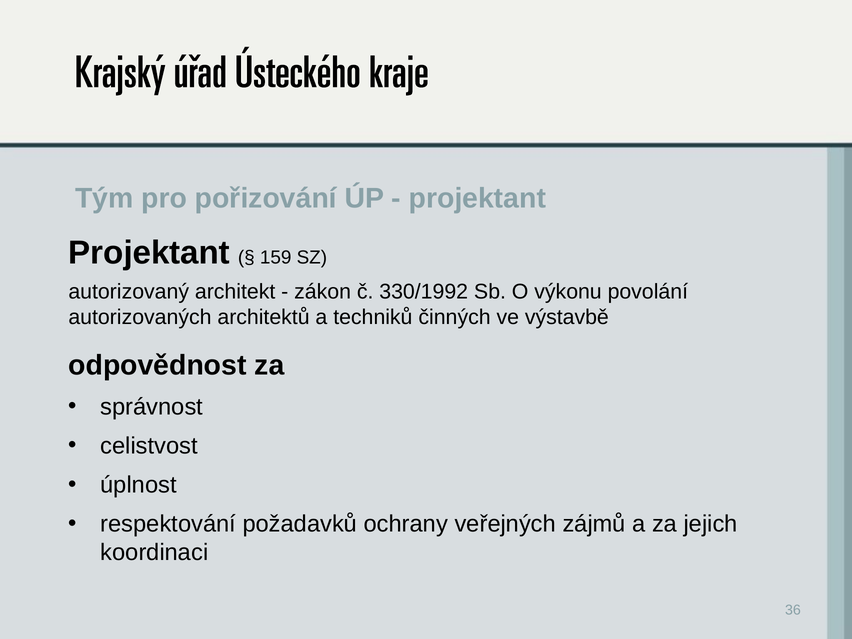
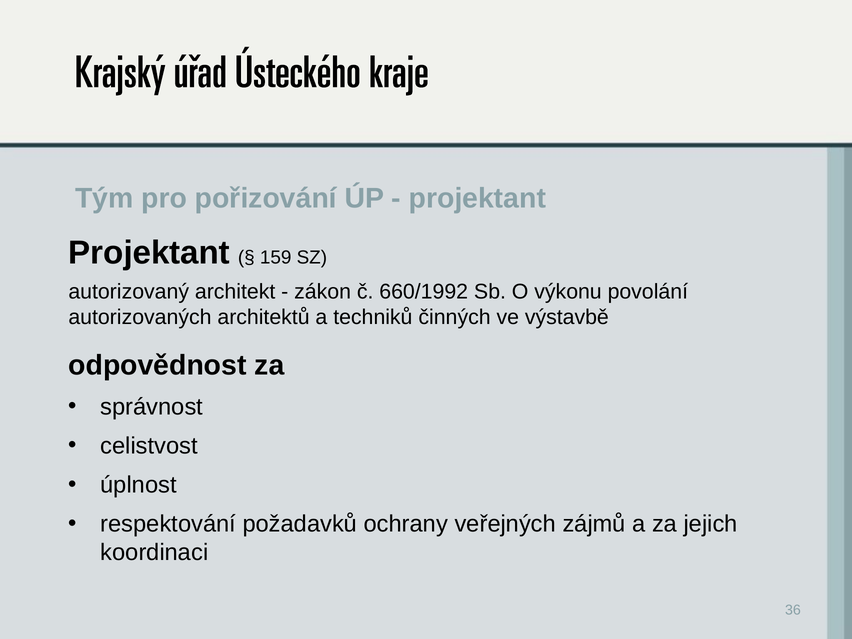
330/1992: 330/1992 -> 660/1992
